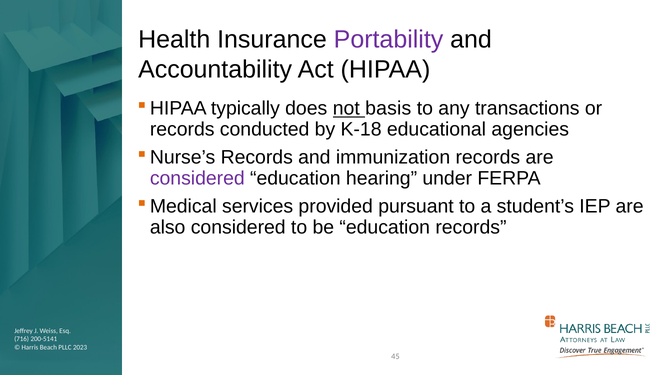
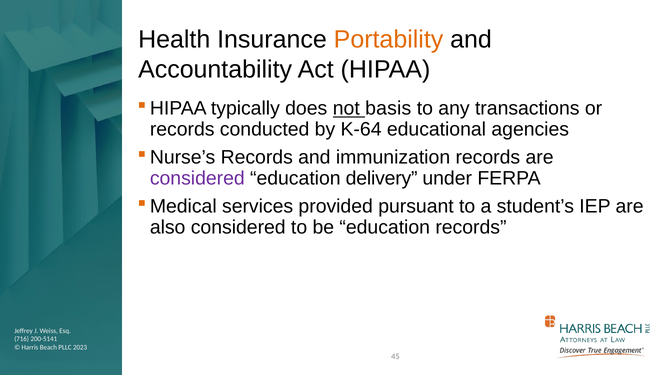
Portability colour: purple -> orange
K-18: K-18 -> K-64
hearing: hearing -> delivery
